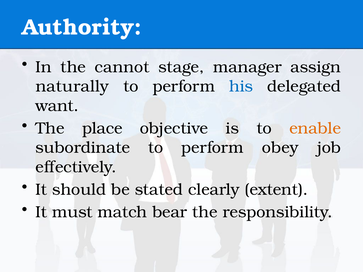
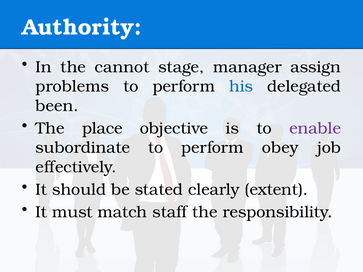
naturally: naturally -> problems
want: want -> been
enable colour: orange -> purple
bear: bear -> staff
